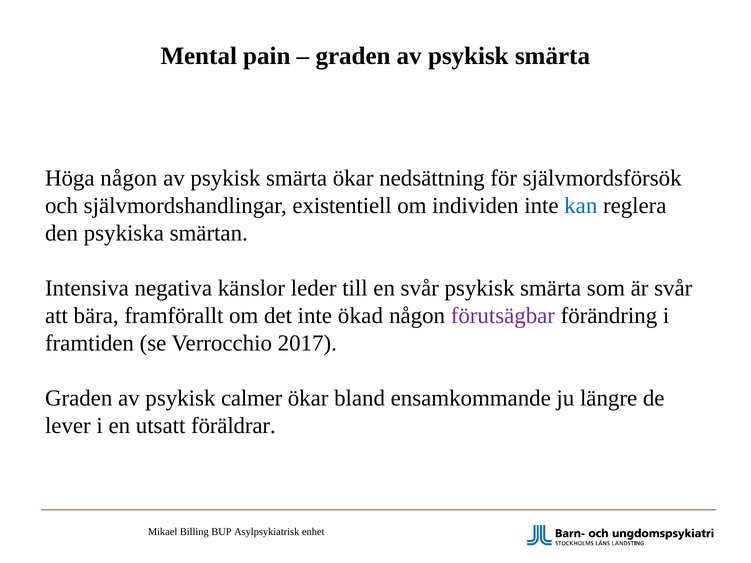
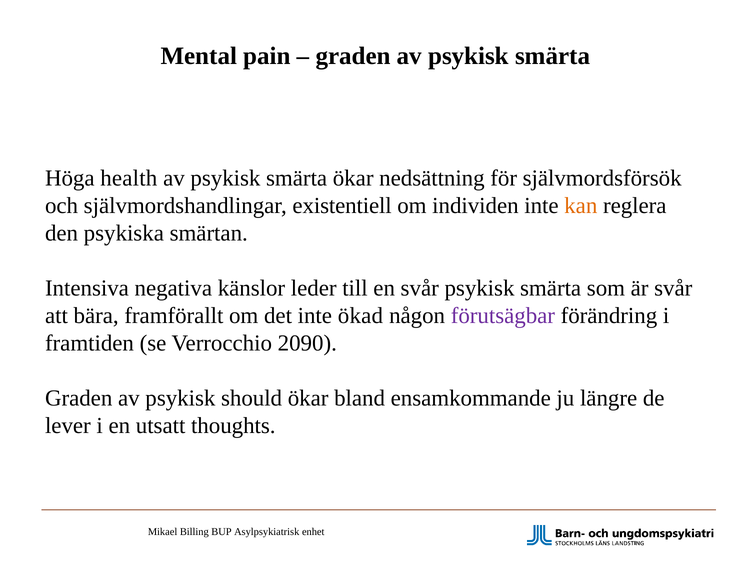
Höga någon: någon -> health
kan colour: blue -> orange
2017: 2017 -> 2090
calmer: calmer -> should
föräldrar: föräldrar -> thoughts
